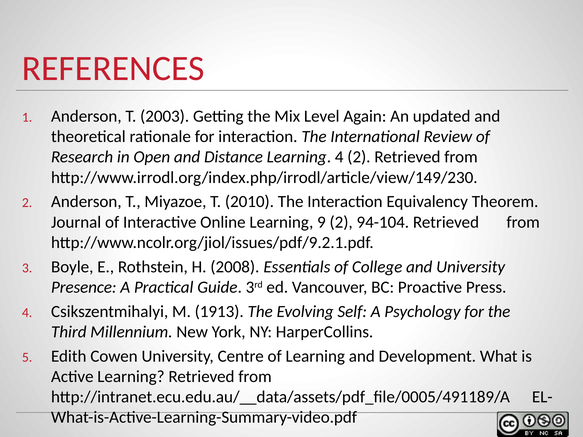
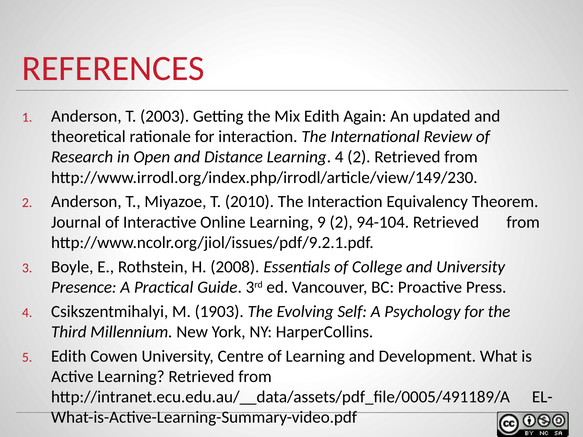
Mix Level: Level -> Edith
1913: 1913 -> 1903
